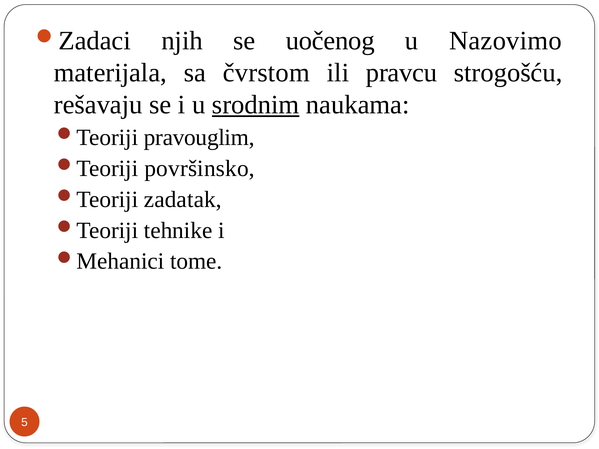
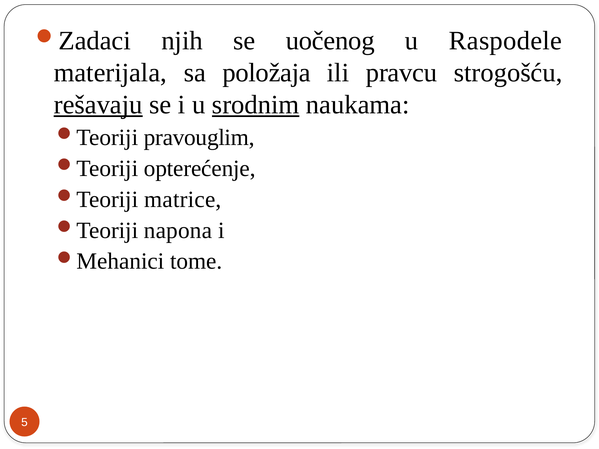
Nazovimo: Nazovimo -> Raspodele
čvrstom: čvrstom -> položaja
rešavaju underline: none -> present
površinsko: površinsko -> opterećenje
zadatak: zadatak -> matrice
tehnike: tehnike -> napona
